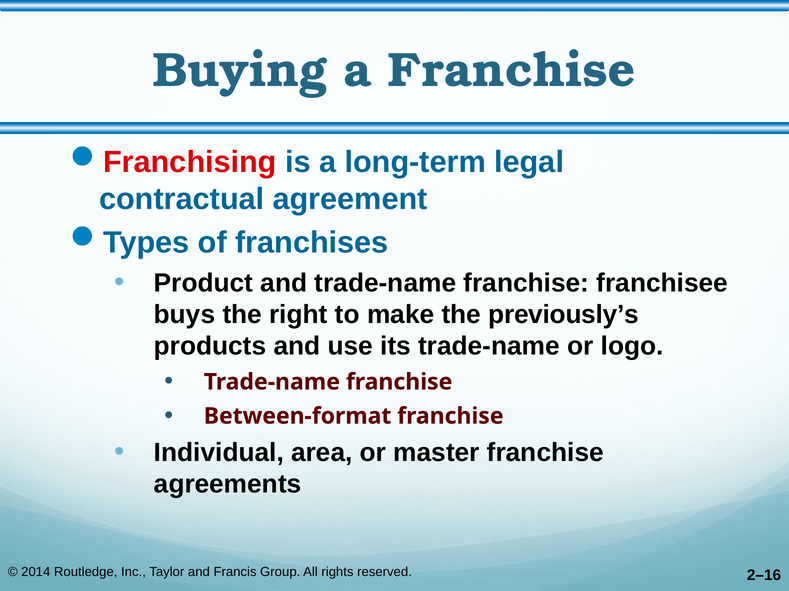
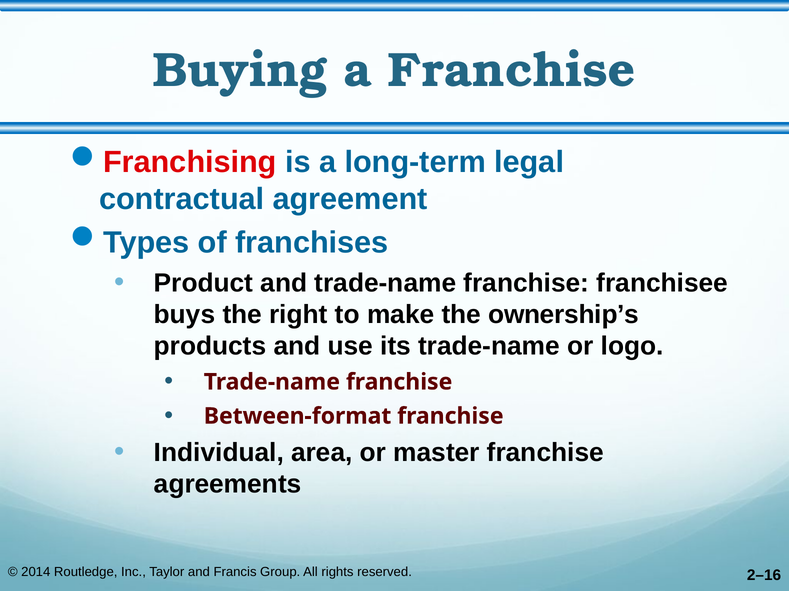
previously’s: previously’s -> ownership’s
